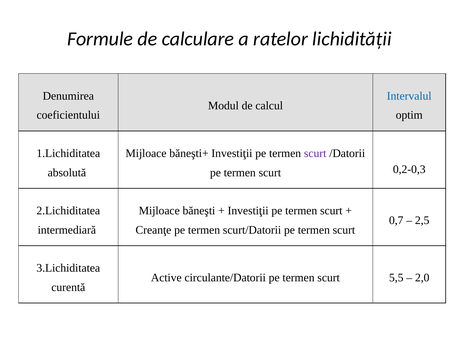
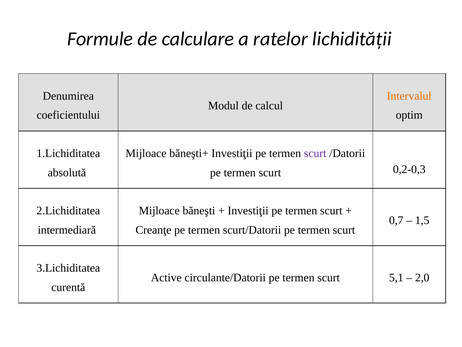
Intervalul colour: blue -> orange
2,5: 2,5 -> 1,5
5,5: 5,5 -> 5,1
